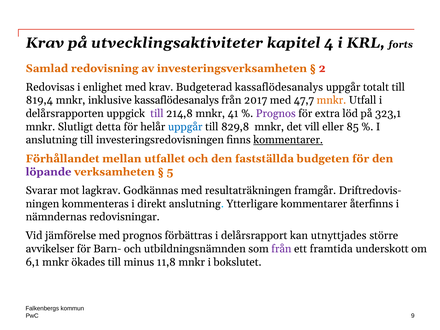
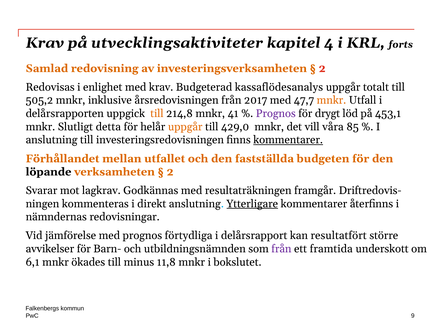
819,4: 819,4 -> 505,2
inklusive kassaflödesanalys: kassaflödesanalys -> årsredovisningen
till at (157, 114) colour: purple -> orange
extra: extra -> drygt
323,1: 323,1 -> 453,1
uppgår at (185, 127) colour: blue -> orange
829,8: 829,8 -> 429,0
eller: eller -> våra
löpande colour: purple -> black
5 at (170, 172): 5 -> 2
Ytterligare underline: none -> present
förbättras: förbättras -> förtydliga
utnyttjades: utnyttjades -> resultatfört
